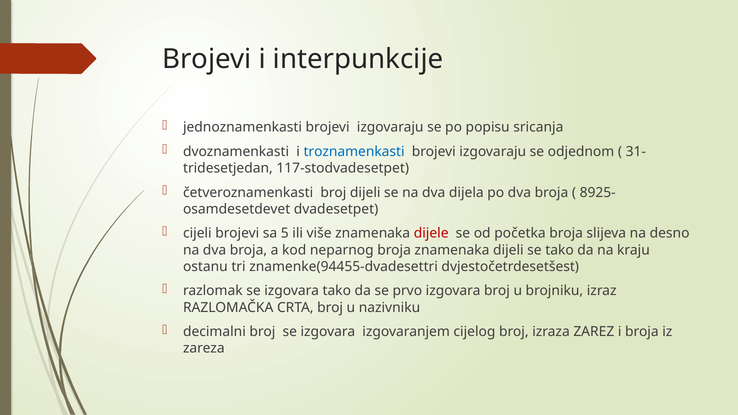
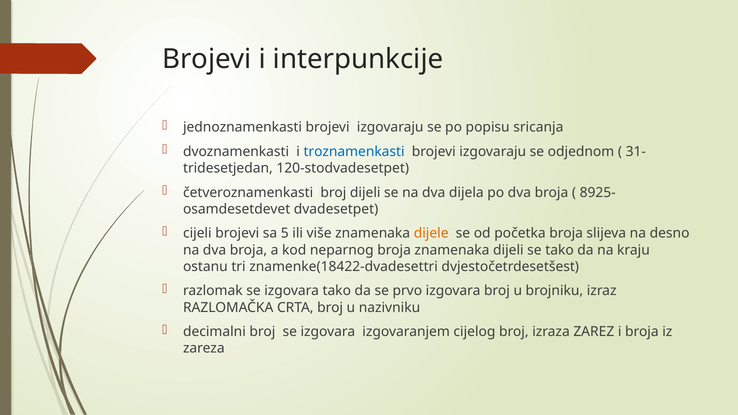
117-stodvadesetpet: 117-stodvadesetpet -> 120-stodvadesetpet
dijele colour: red -> orange
znamenke(94455-dvadesettri: znamenke(94455-dvadesettri -> znamenke(18422-dvadesettri
